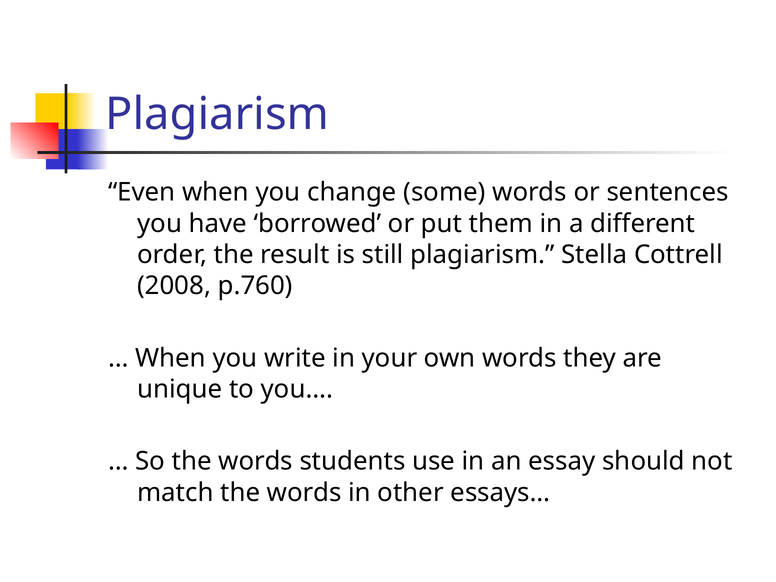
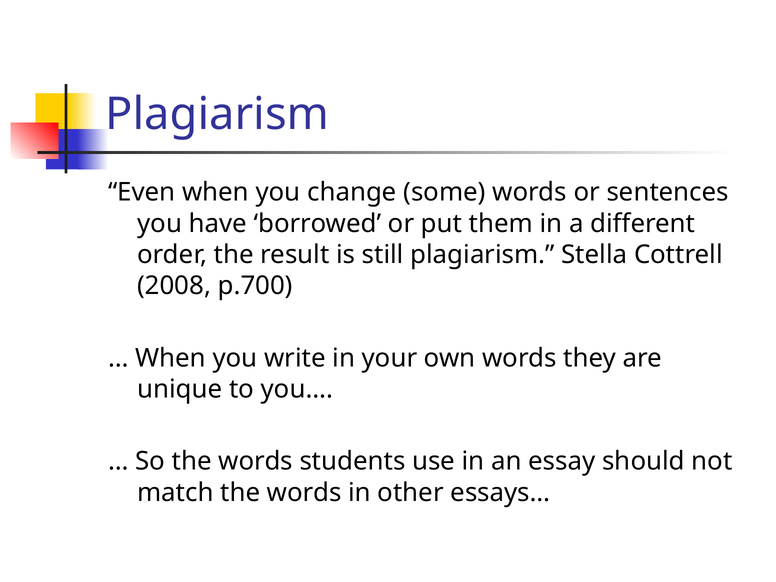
p.760: p.760 -> p.700
